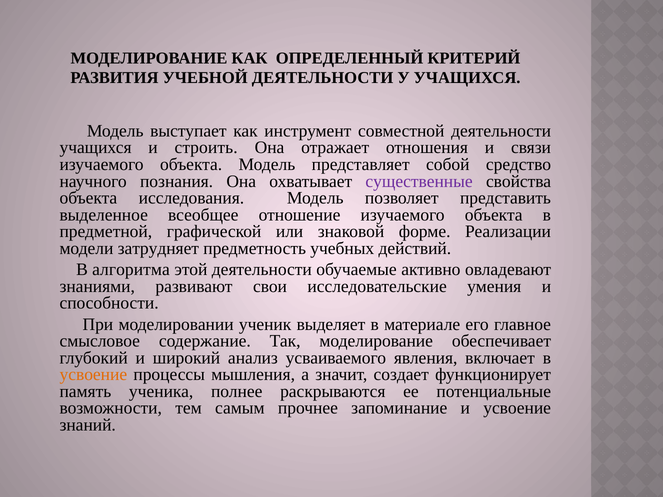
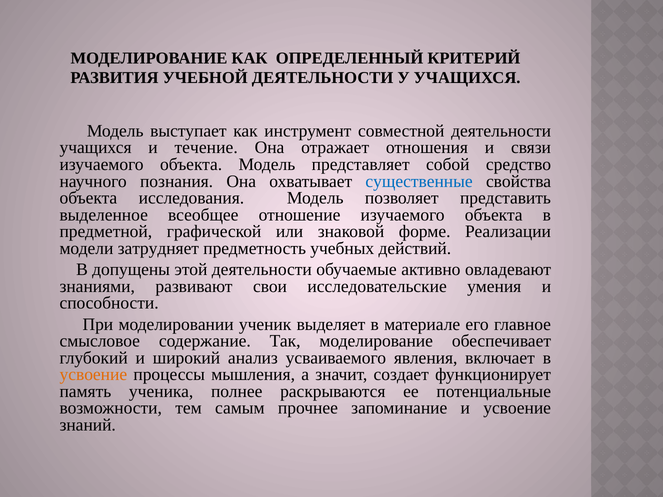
строить: строить -> течение
существенные colour: purple -> blue
алгоритма: алгоритма -> допущены
